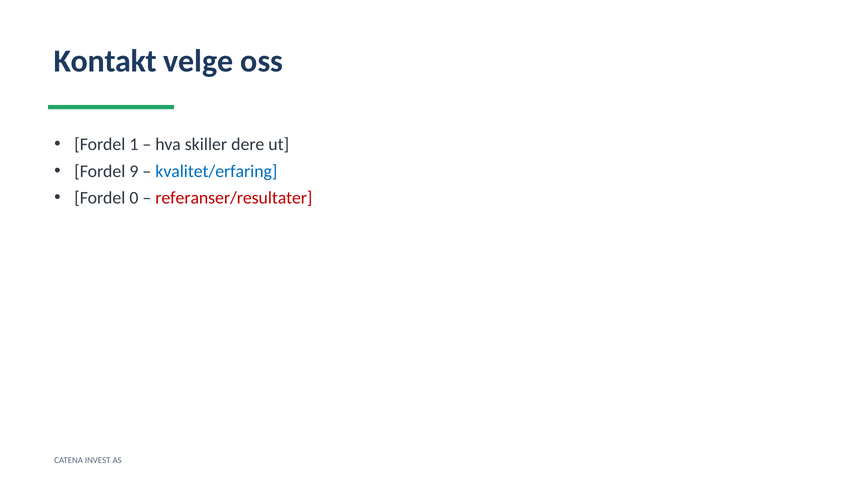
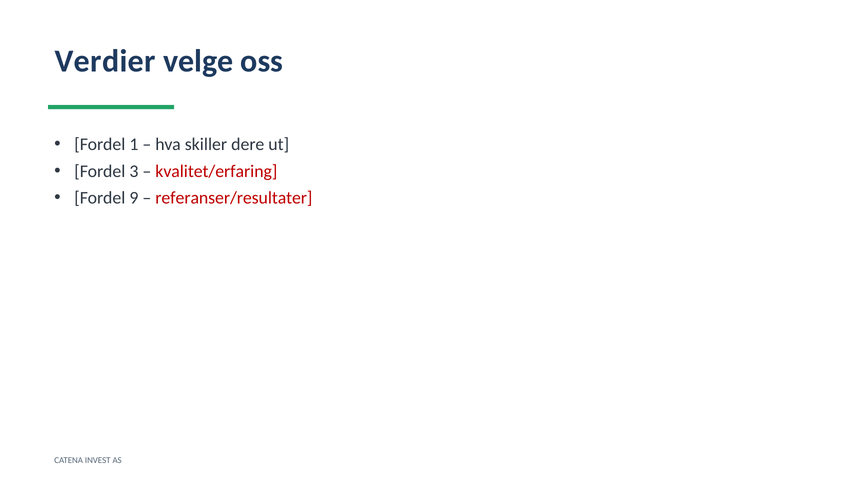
Kontakt: Kontakt -> Verdier
9: 9 -> 3
kvalitet/erfaring colour: blue -> red
0: 0 -> 9
